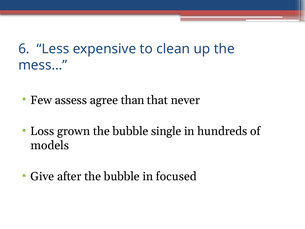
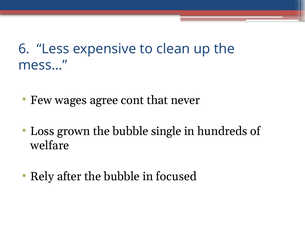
assess: assess -> wages
than: than -> cont
models: models -> welfare
Give: Give -> Rely
